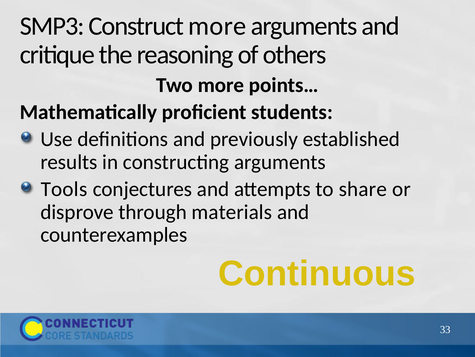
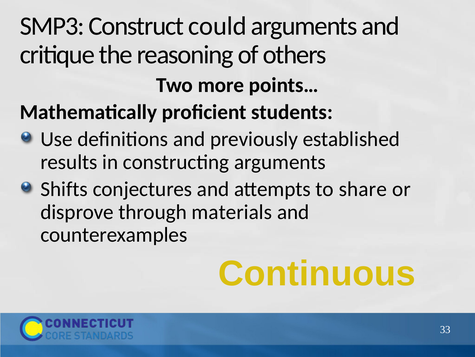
Construct more: more -> could
Tools: Tools -> Shifts
